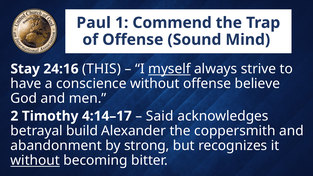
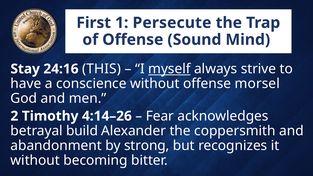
Paul: Paul -> First
Commend: Commend -> Persecute
believe: believe -> morsel
4:14–17: 4:14–17 -> 4:14–26
Said: Said -> Fear
without at (35, 160) underline: present -> none
